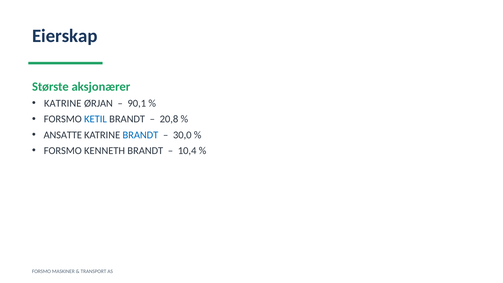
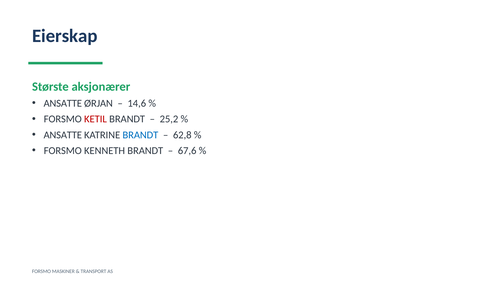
KATRINE at (63, 103): KATRINE -> ANSATTE
90,1: 90,1 -> 14,6
KETIL colour: blue -> red
20,8: 20,8 -> 25,2
30,0: 30,0 -> 62,8
10,4: 10,4 -> 67,6
